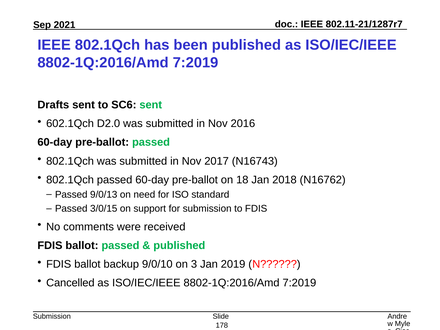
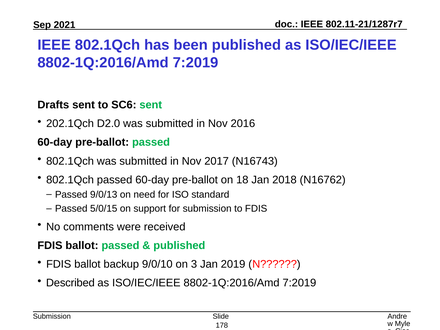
602.1Qch: 602.1Qch -> 202.1Qch
3/0/15: 3/0/15 -> 5/0/15
Cancelled: Cancelled -> Described
